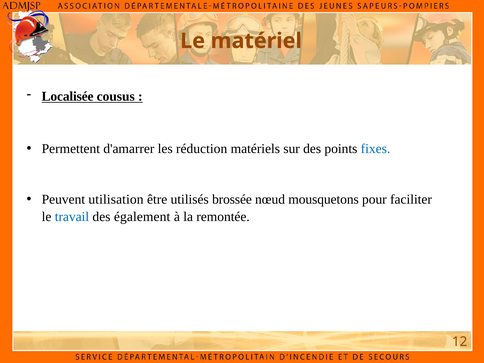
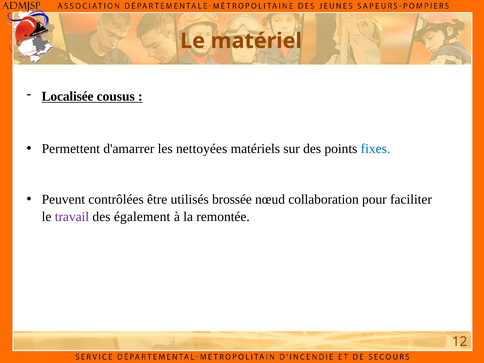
réduction: réduction -> nettoyées
utilisation: utilisation -> contrôlées
mousquetons: mousquetons -> collaboration
travail colour: blue -> purple
